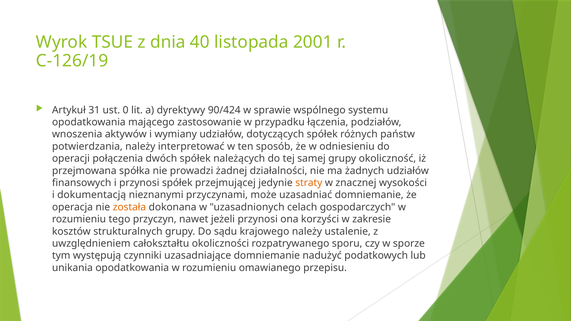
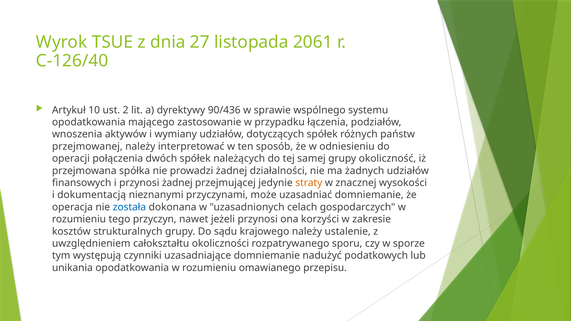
40: 40 -> 27
2001: 2001 -> 2061
C-126/19: C-126/19 -> C-126/40
31: 31 -> 10
0: 0 -> 2
90/424: 90/424 -> 90/436
potwierdzania: potwierdzania -> przejmowanej
przynosi spółek: spółek -> żadnej
została colour: orange -> blue
